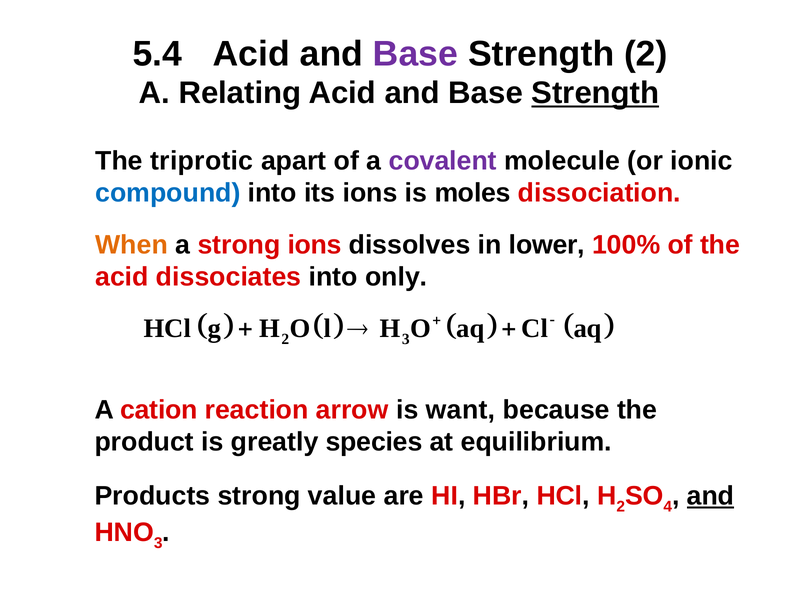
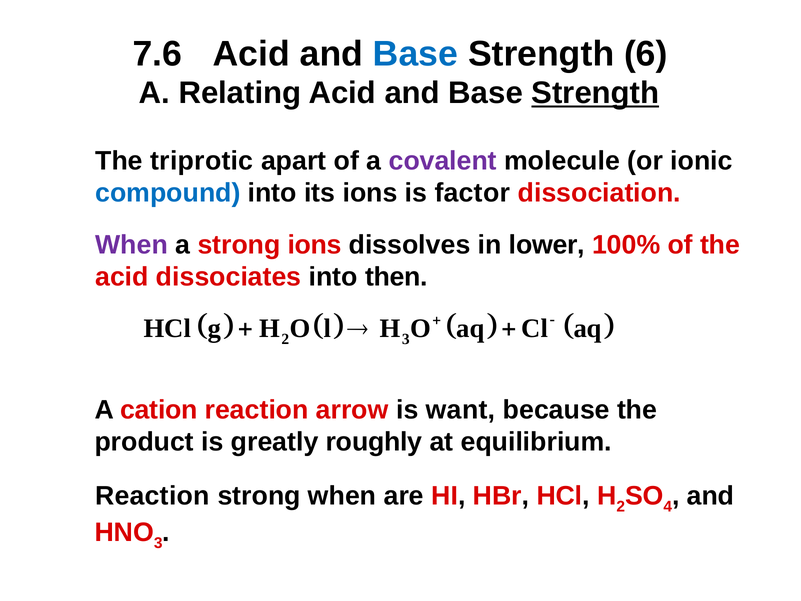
5.4: 5.4 -> 7.6
Base at (415, 54) colour: purple -> blue
Strength 2: 2 -> 6
moles: moles -> factor
When at (132, 245) colour: orange -> purple
only: only -> then
species: species -> roughly
Products at (152, 496): Products -> Reaction
strong value: value -> when
and at (711, 496) underline: present -> none
